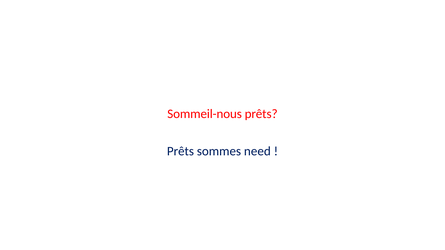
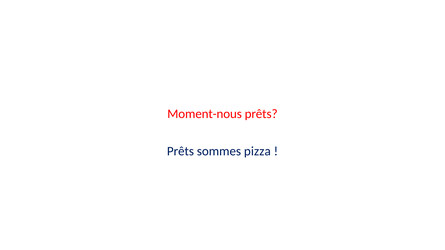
Sommeil-nous: Sommeil-nous -> Moment-nous
need: need -> pizza
